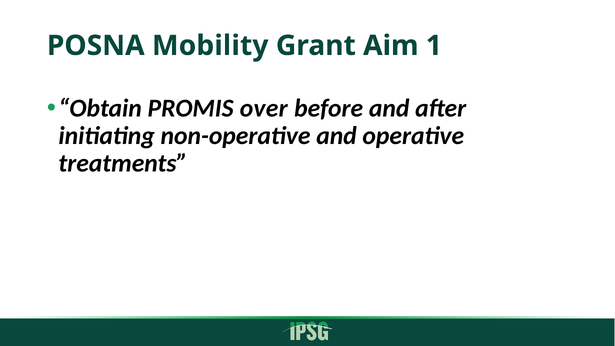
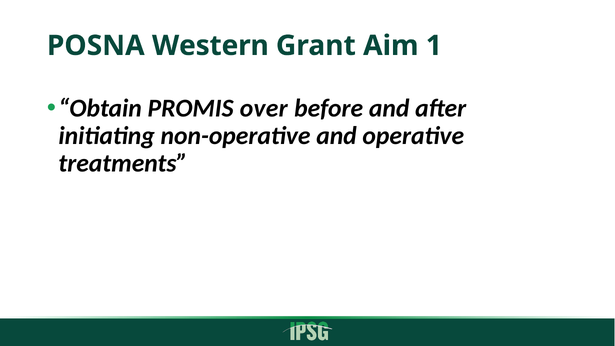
Mobility: Mobility -> Western
